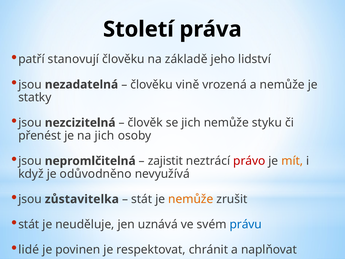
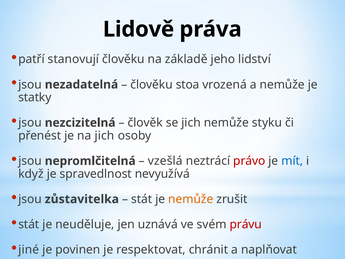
Století: Století -> Lidově
vině: vině -> stoa
zajistit: zajistit -> vzešlá
mít colour: orange -> blue
odůvodněno: odůvodněno -> spravedlnost
právu colour: blue -> red
lidé: lidé -> jiné
